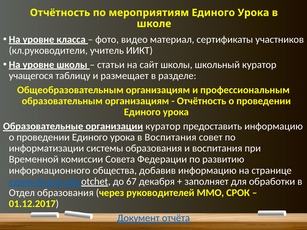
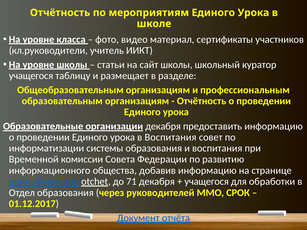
организации куратор: куратор -> декабря
67: 67 -> 71
заполняет at (207, 182): заполняет -> учащегося
